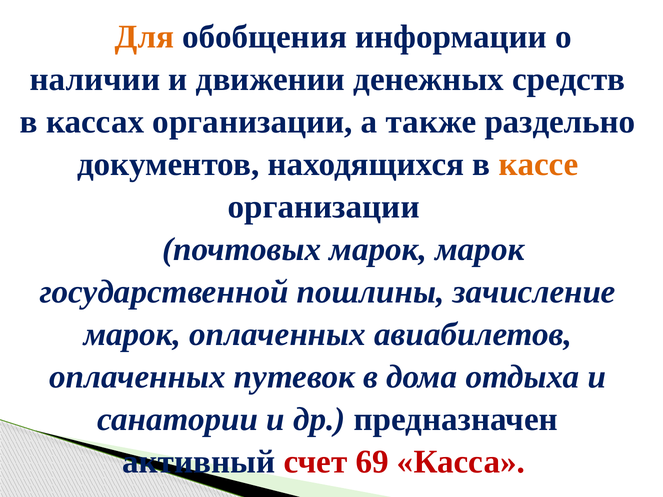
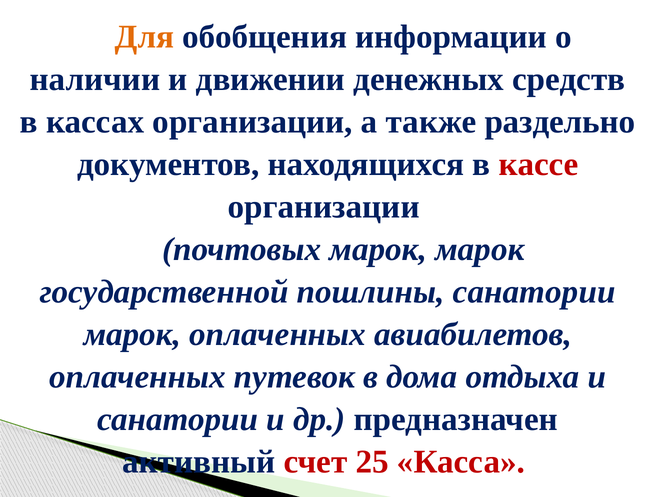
кассе colour: orange -> red
пошлины зачисление: зачисление -> санатории
69: 69 -> 25
